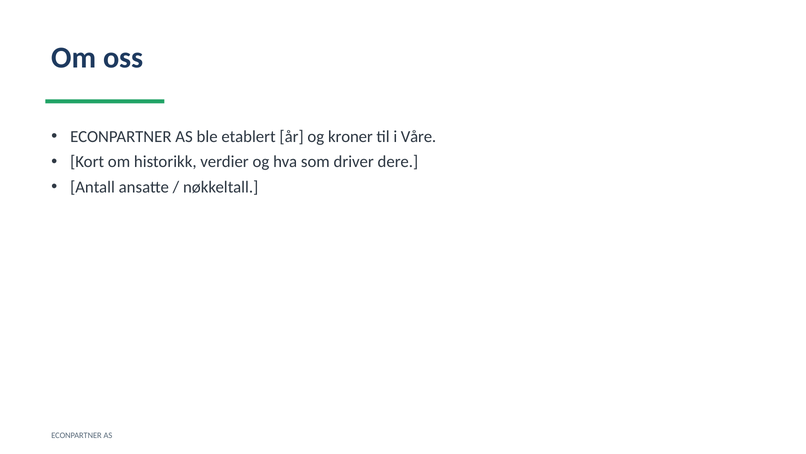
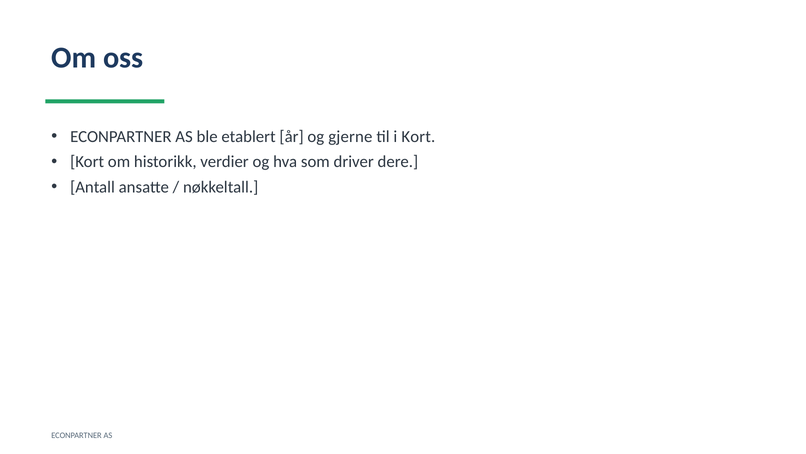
kroner: kroner -> gjerne
i Våre: Våre -> Kort
